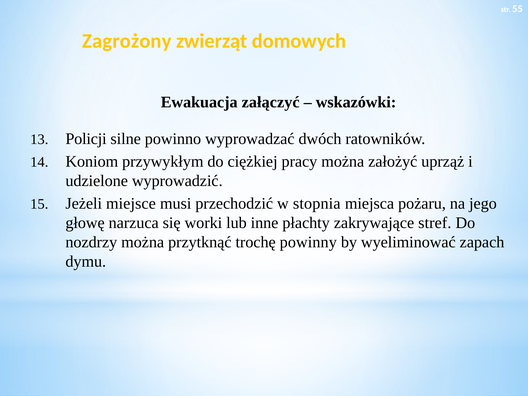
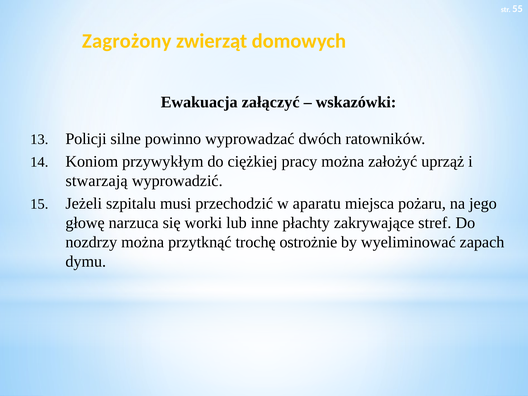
udzielone: udzielone -> stwarzają
miejsce: miejsce -> szpitalu
stopnia: stopnia -> aparatu
powinny: powinny -> ostrożnie
